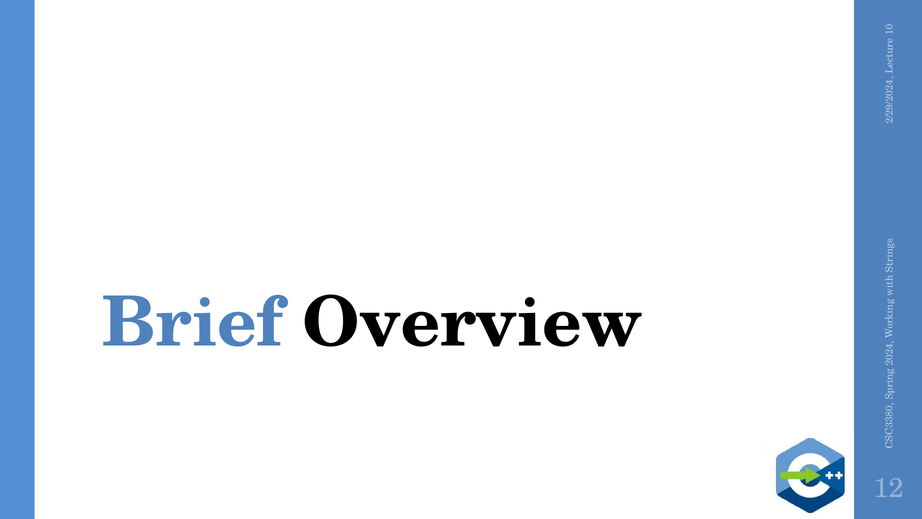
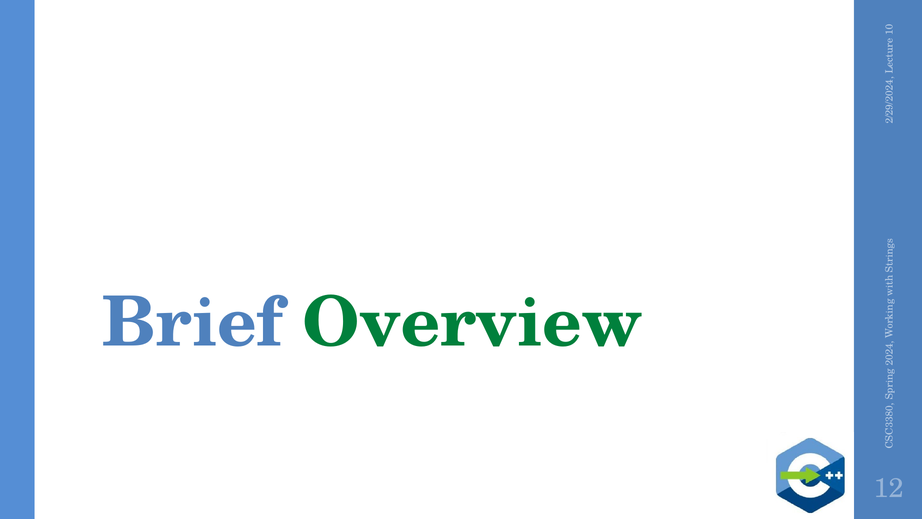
Overview colour: black -> green
